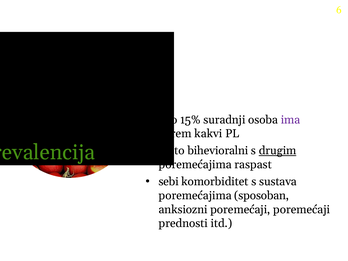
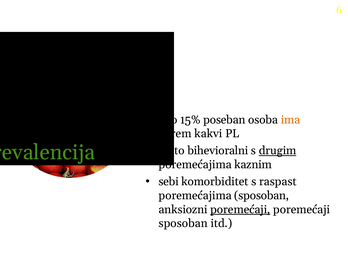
suradnji: suradnji -> poseban
ima colour: purple -> orange
raspast: raspast -> kaznim
sustava: sustava -> raspast
poremećaji at (240, 209) underline: none -> present
prednosti at (183, 223): prednosti -> sposoban
